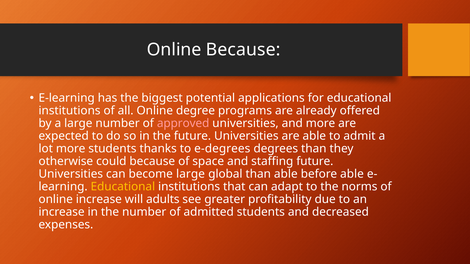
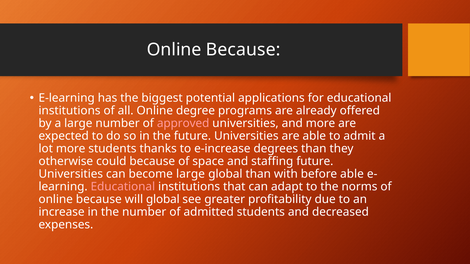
e-degrees: e-degrees -> e-increase
than able: able -> with
Educational at (123, 187) colour: yellow -> pink
increase at (99, 200): increase -> because
will adults: adults -> global
